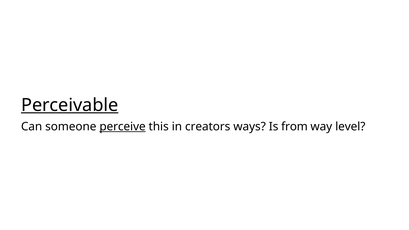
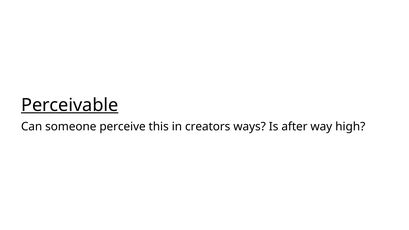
perceive underline: present -> none
from: from -> after
level: level -> high
